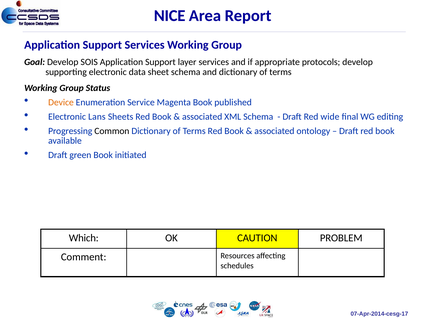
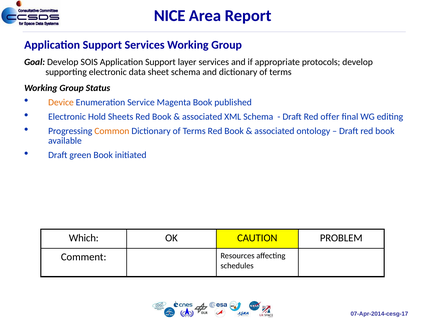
Lans: Lans -> Hold
wide: wide -> offer
Common colour: black -> orange
